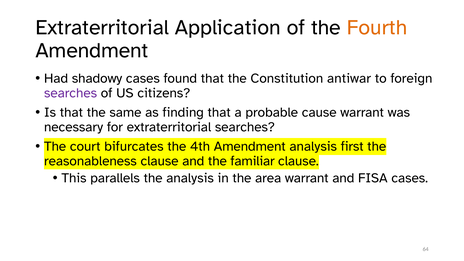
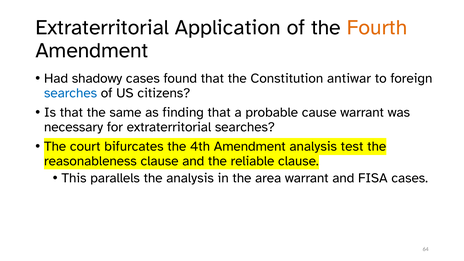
searches at (71, 93) colour: purple -> blue
first: first -> test
familiar: familiar -> reliable
